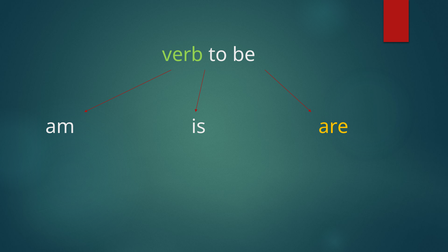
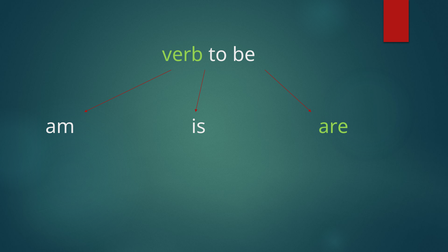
are colour: yellow -> light green
